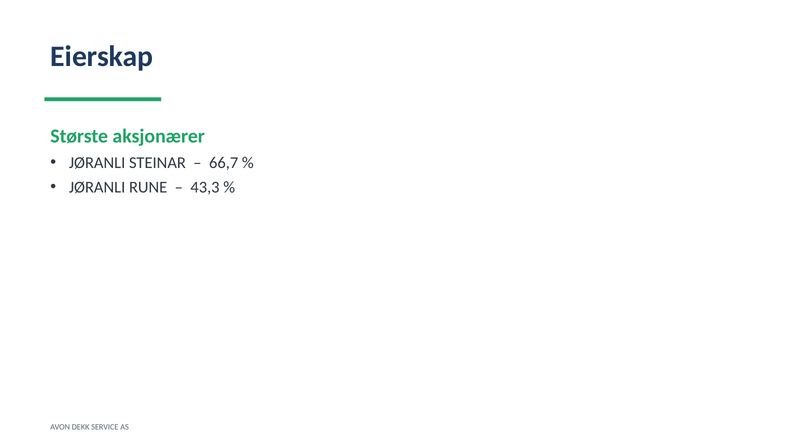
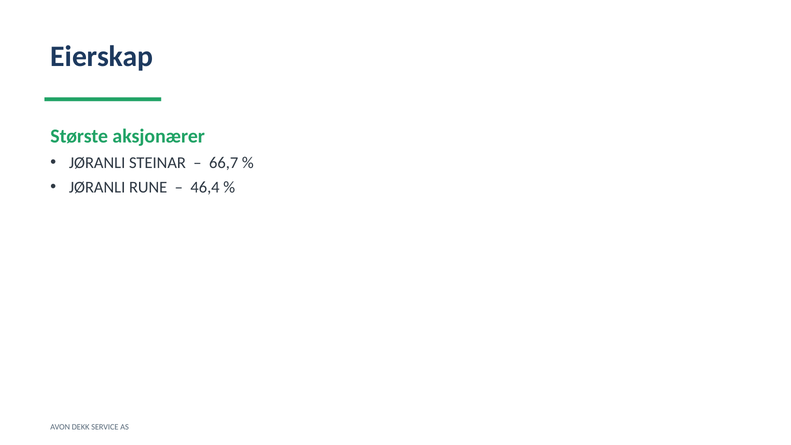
43,3: 43,3 -> 46,4
